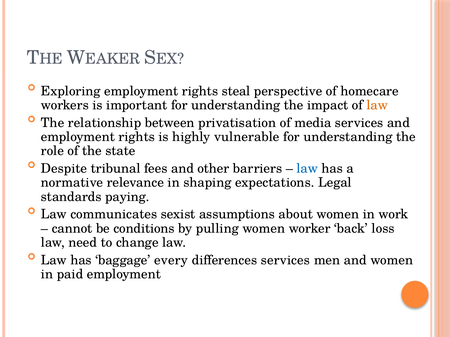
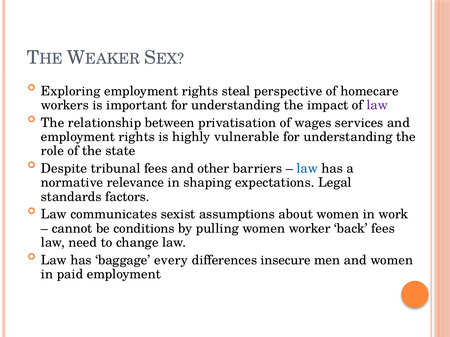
law at (377, 105) colour: orange -> purple
media: media -> wages
paying: paying -> factors
back loss: loss -> fees
differences services: services -> insecure
